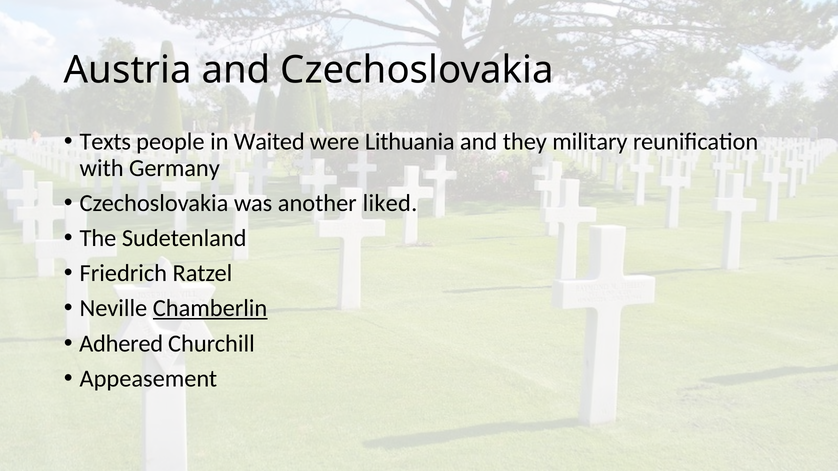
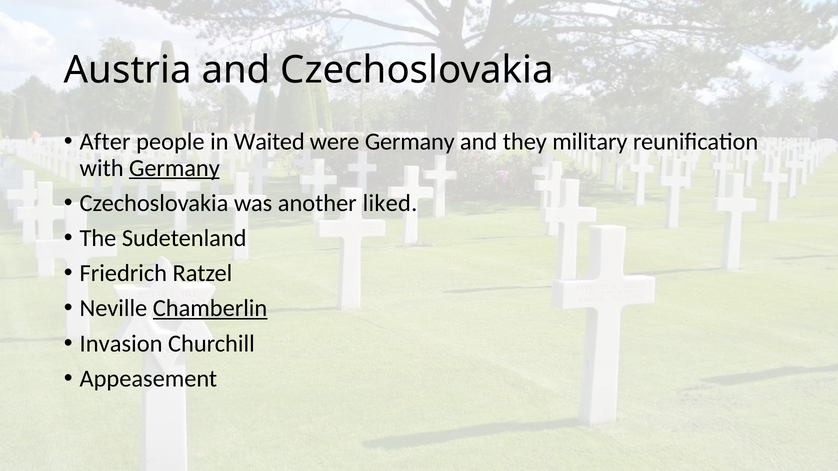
Texts: Texts -> After
were Lithuania: Lithuania -> Germany
Germany at (174, 168) underline: none -> present
Adhered: Adhered -> Invasion
